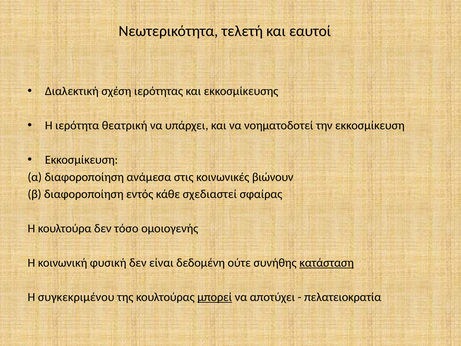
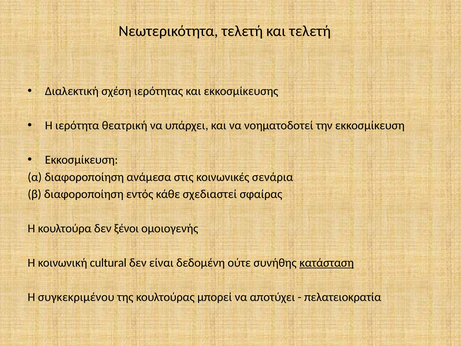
και εαυτοί: εαυτοί -> τελετή
βιώνουν: βιώνουν -> σενάρια
τόσο: τόσο -> ξένοι
φυσική: φυσική -> cultural
μπορεί underline: present -> none
